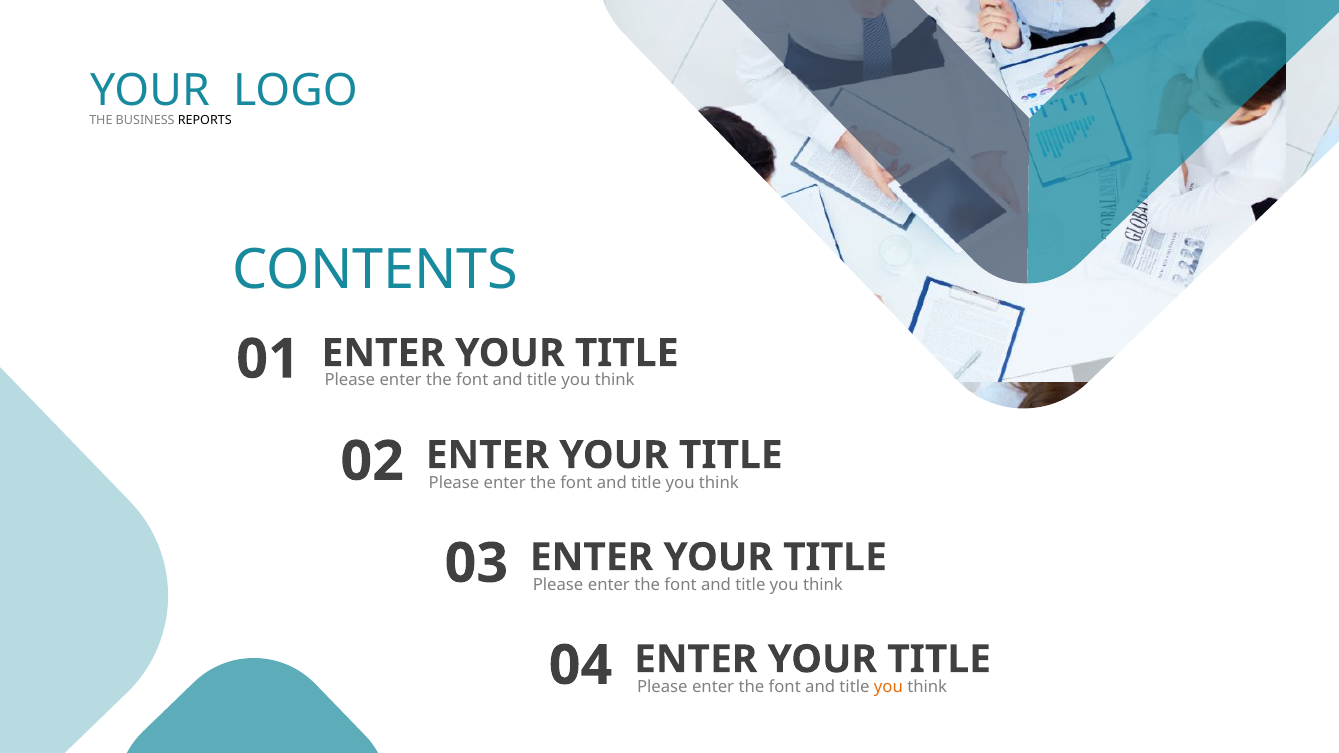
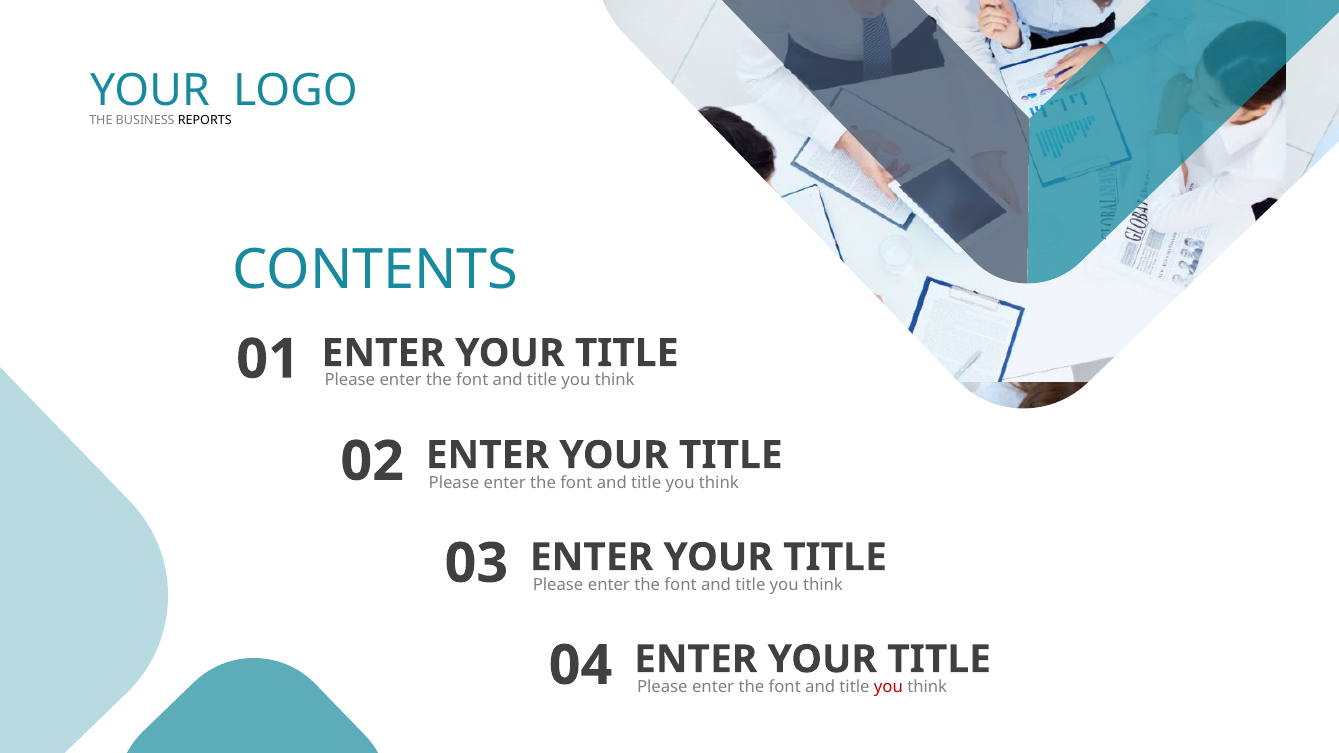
you at (888, 687) colour: orange -> red
